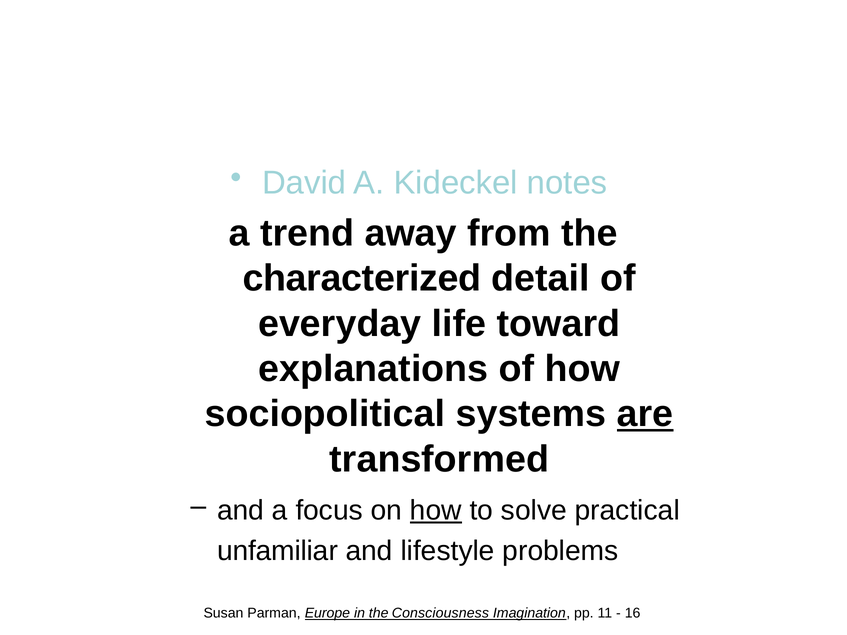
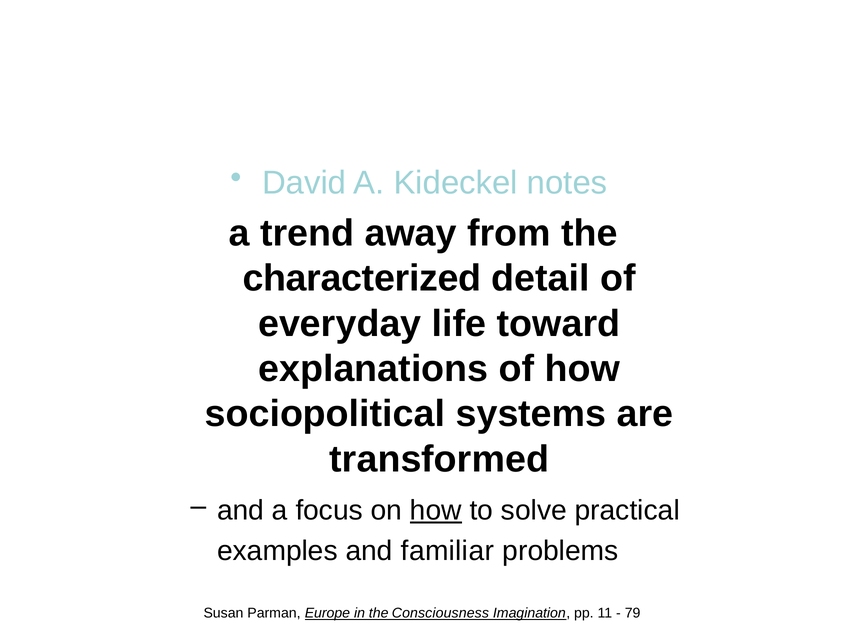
are underline: present -> none
unfamiliar: unfamiliar -> examples
lifestyle: lifestyle -> familiar
16: 16 -> 79
